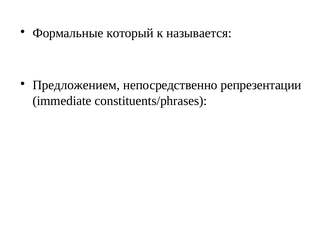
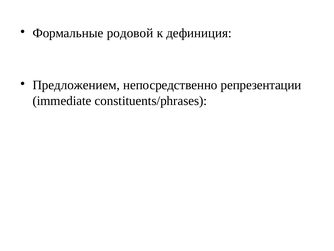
который: который -> родовой
называется: называется -> дефиниция
